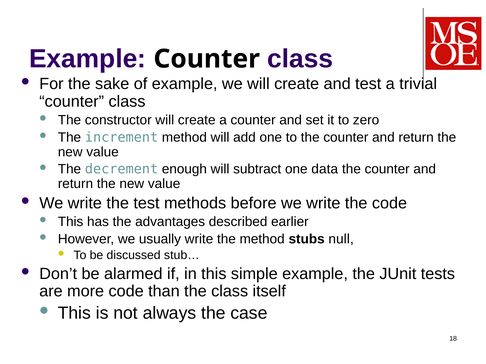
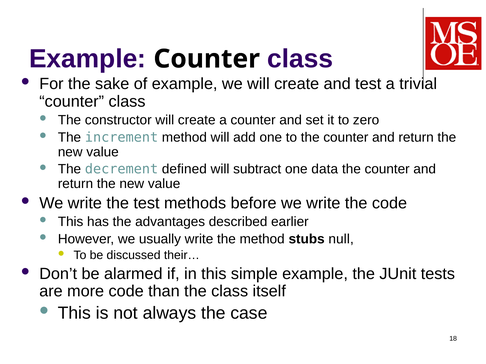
enough: enough -> defined
stub…: stub… -> their…
